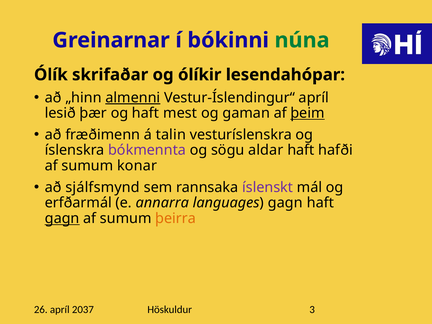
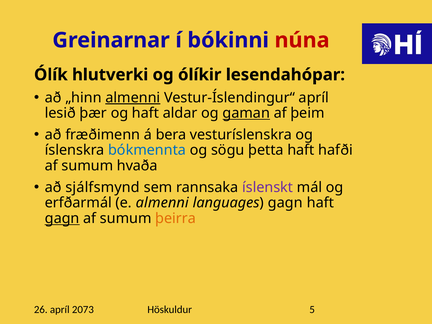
núna colour: green -> red
skrifaðar: skrifaðar -> hlutverki
mest: mest -> aldar
gaman underline: none -> present
þeim underline: present -> none
talin: talin -> bera
bókmennta colour: purple -> blue
aldar: aldar -> þetta
konar: konar -> hvaða
e annarra: annarra -> almenni
2037: 2037 -> 2073
3: 3 -> 5
